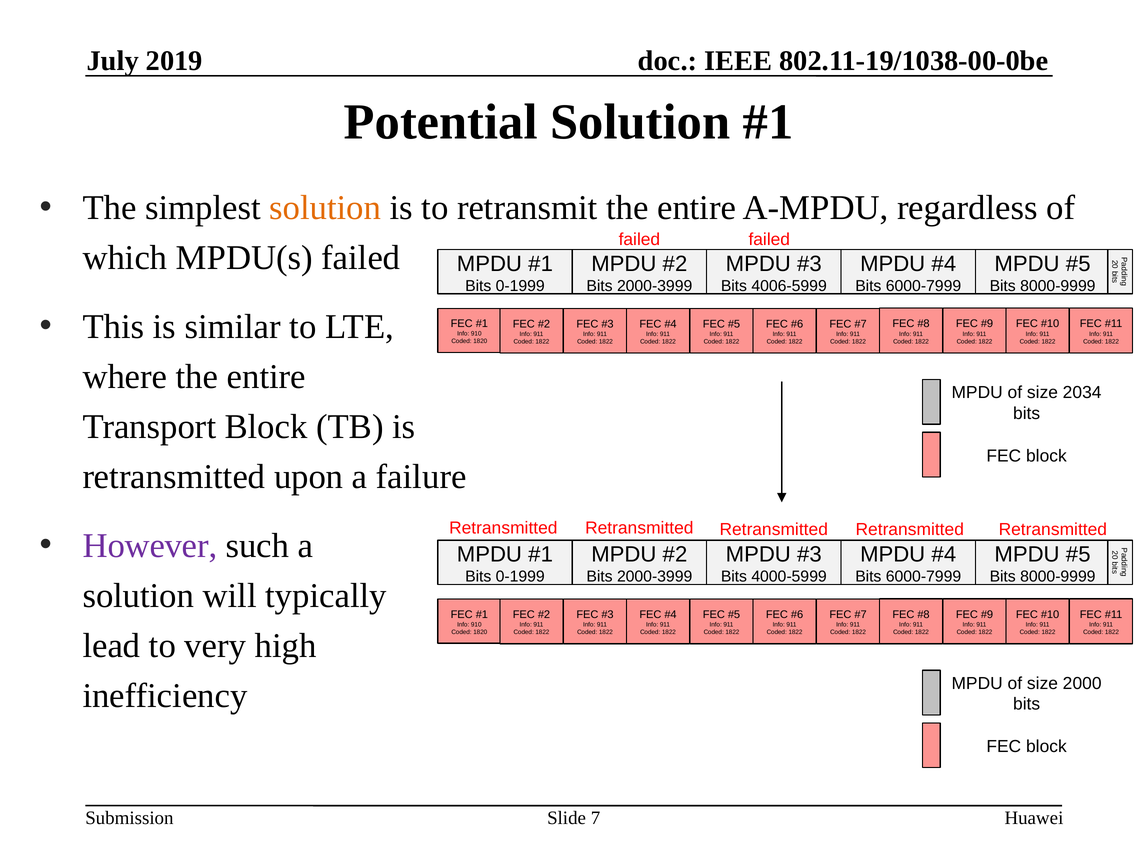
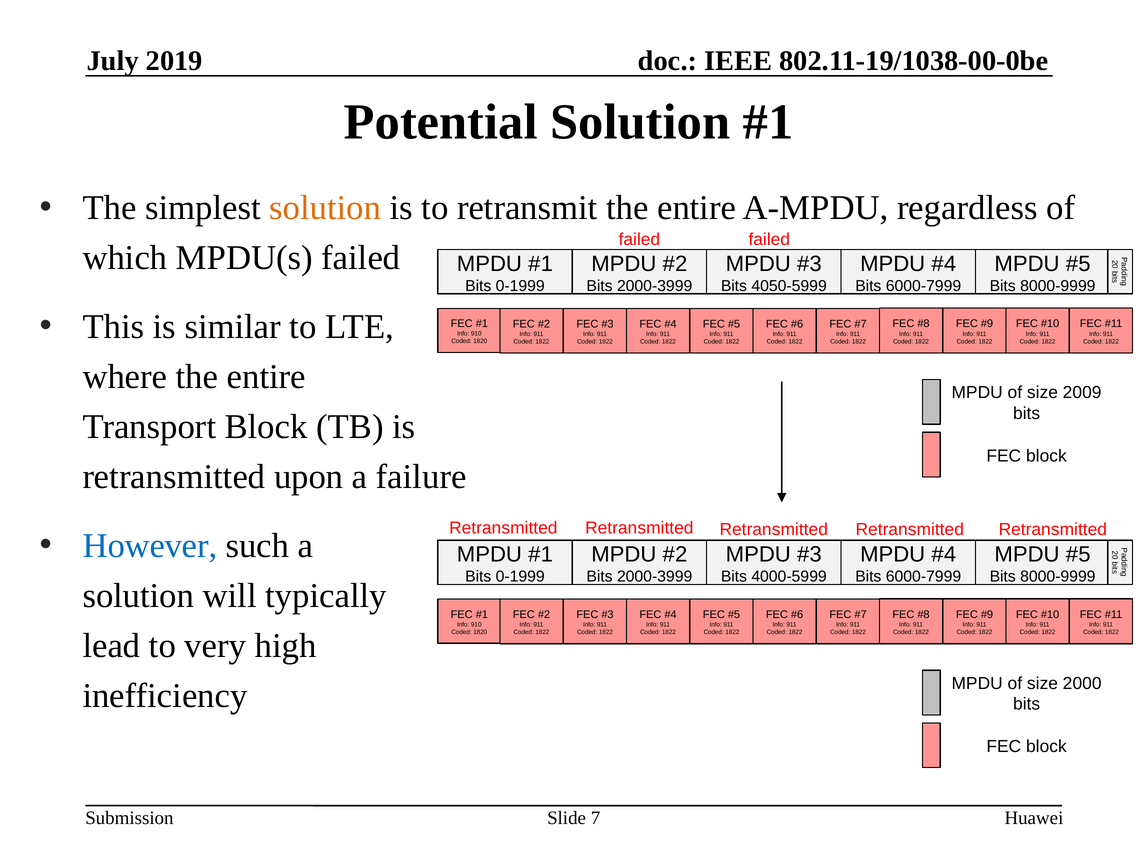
4006-5999: 4006-5999 -> 4050-5999
2034: 2034 -> 2009
However colour: purple -> blue
